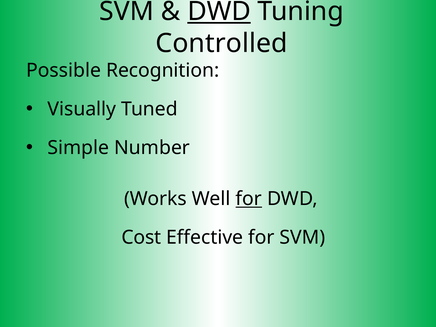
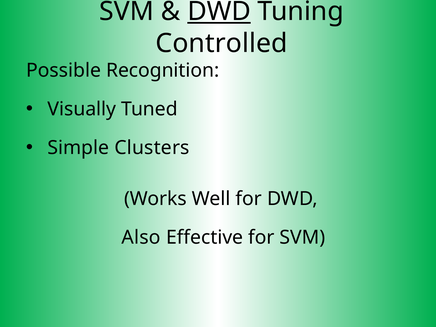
Number: Number -> Clusters
for at (249, 199) underline: present -> none
Cost: Cost -> Also
